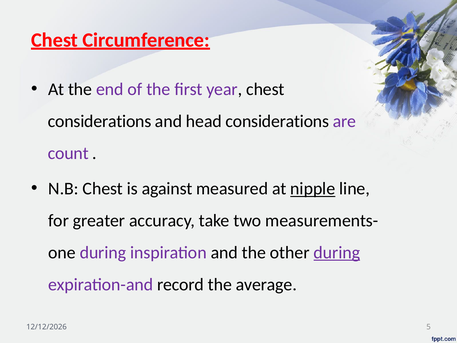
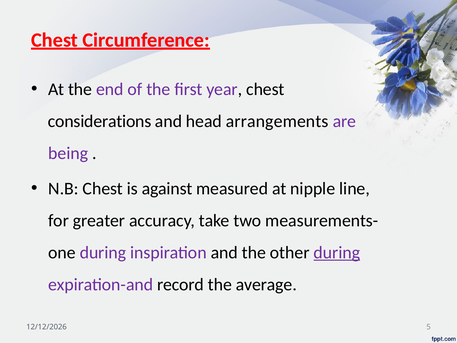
head considerations: considerations -> arrangements
count: count -> being
nipple underline: present -> none
